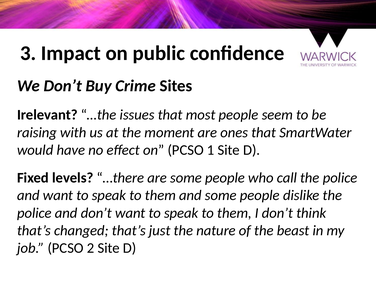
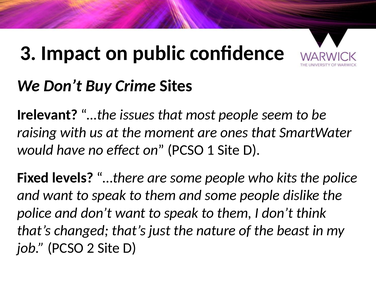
call: call -> kits
